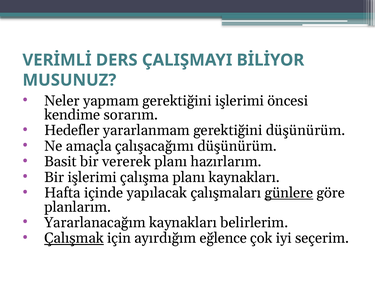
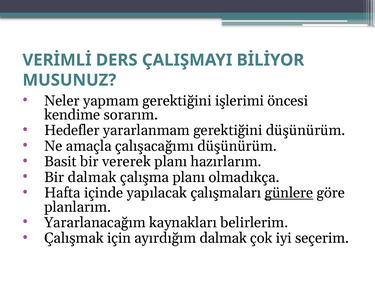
Bir işlerimi: işlerimi -> dalmak
planı kaynakları: kaynakları -> olmadıkça
Çalışmak underline: present -> none
ayırdığım eğlence: eğlence -> dalmak
